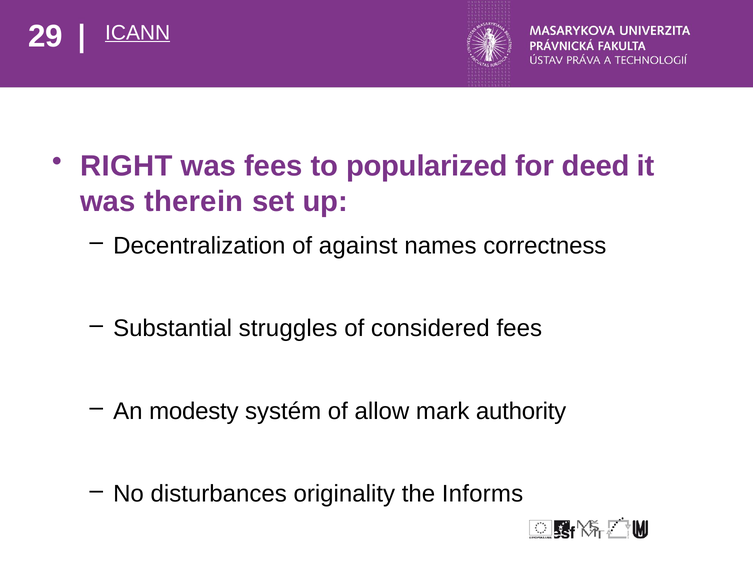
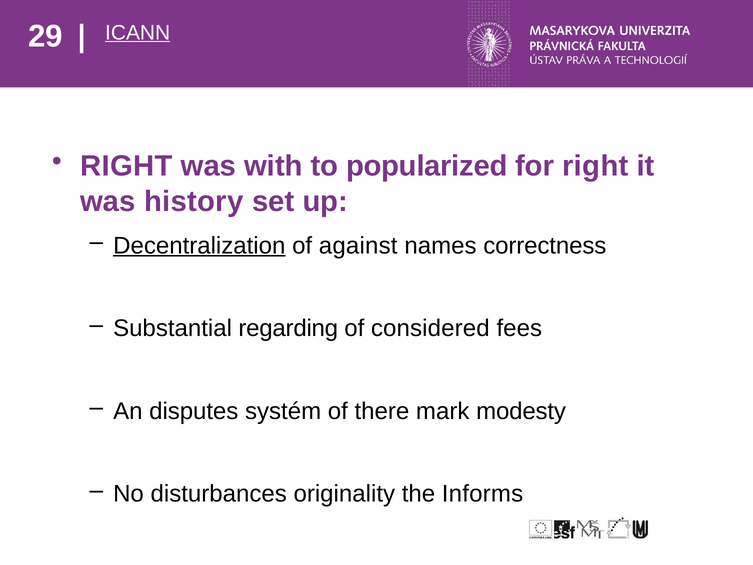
was fees: fees -> with
for deed: deed -> right
therein: therein -> history
Decentralization underline: none -> present
struggles: struggles -> regarding
modesty: modesty -> disputes
allow: allow -> there
authority: authority -> modesty
